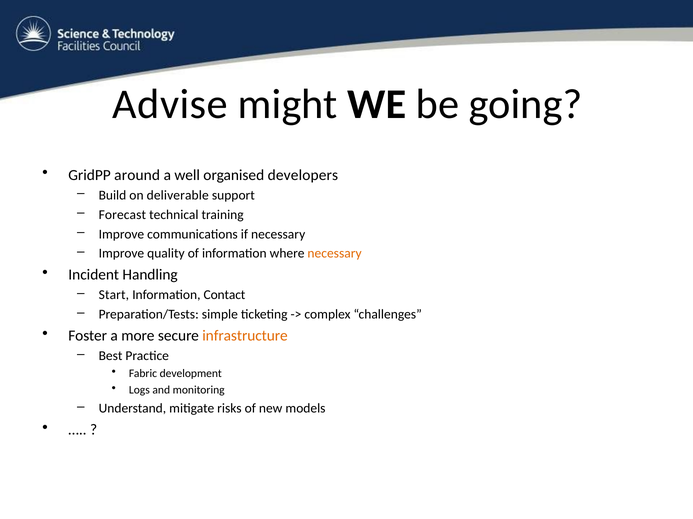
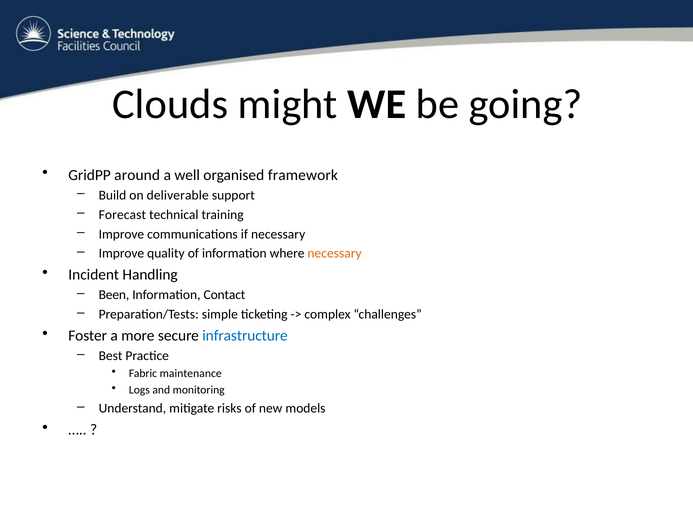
Advise: Advise -> Clouds
developers: developers -> framework
Start: Start -> Been
infrastructure colour: orange -> blue
development: development -> maintenance
